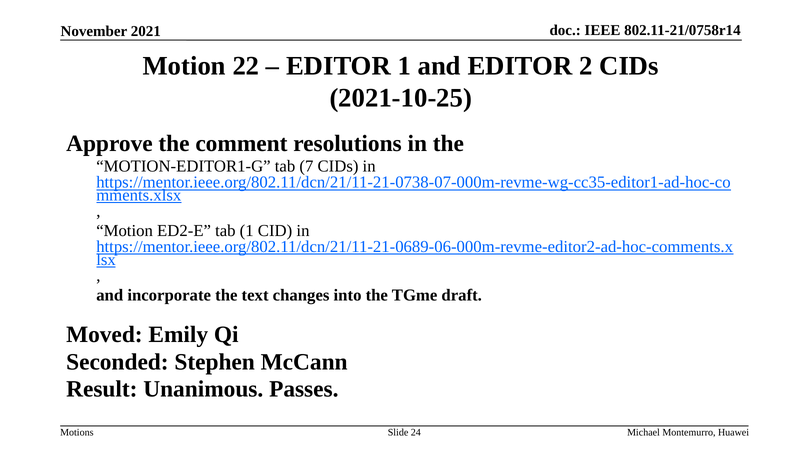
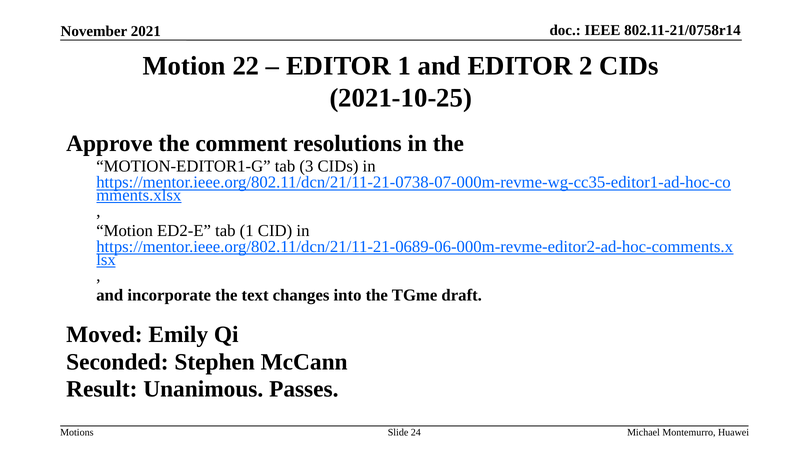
7: 7 -> 3
